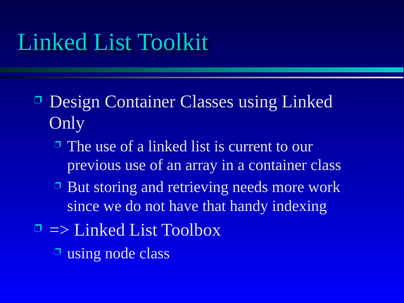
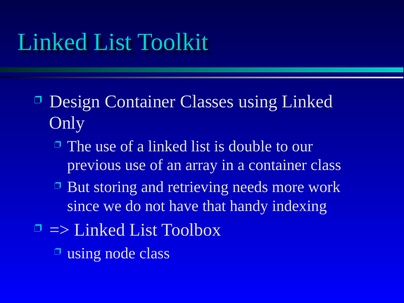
current: current -> double
